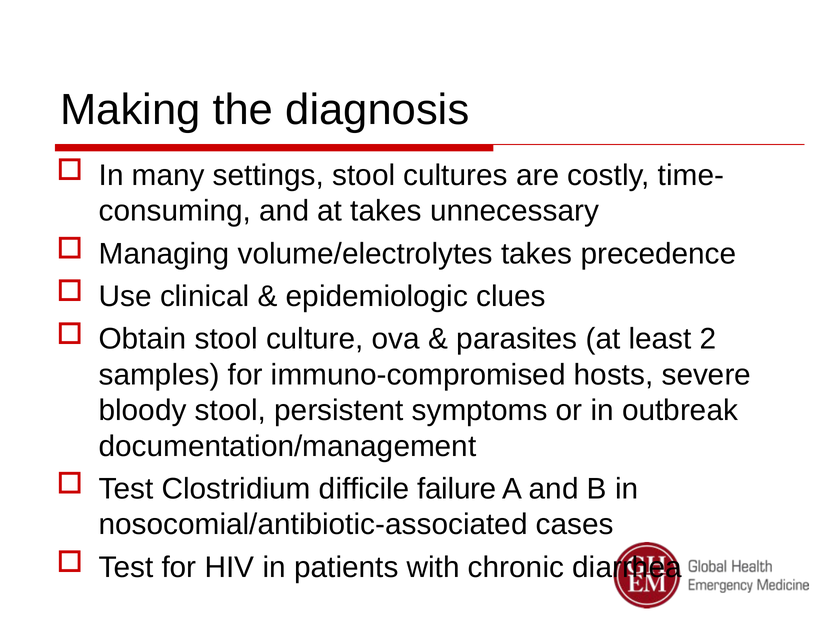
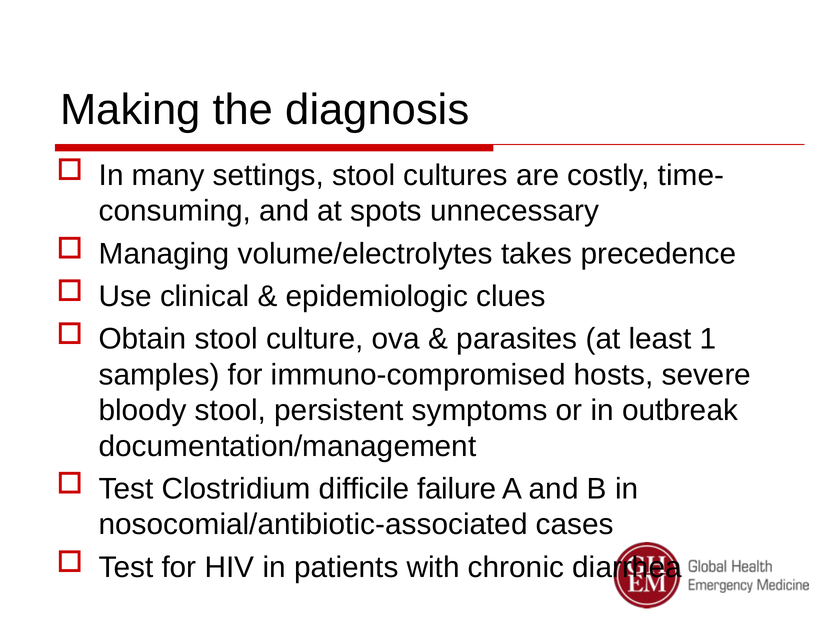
at takes: takes -> spots
2: 2 -> 1
